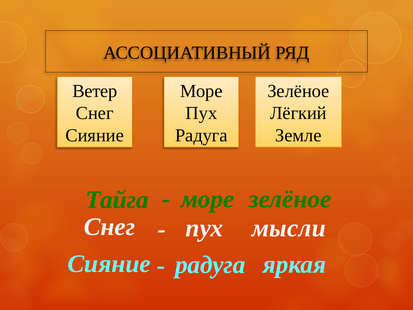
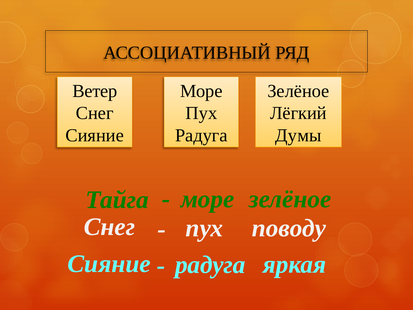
Земле: Земле -> Думы
мысли: мысли -> поводу
